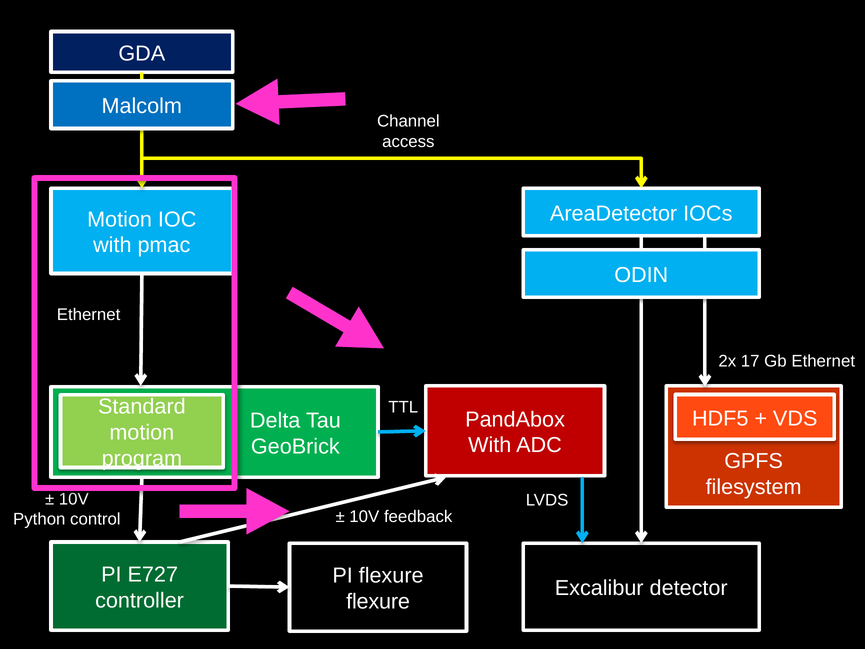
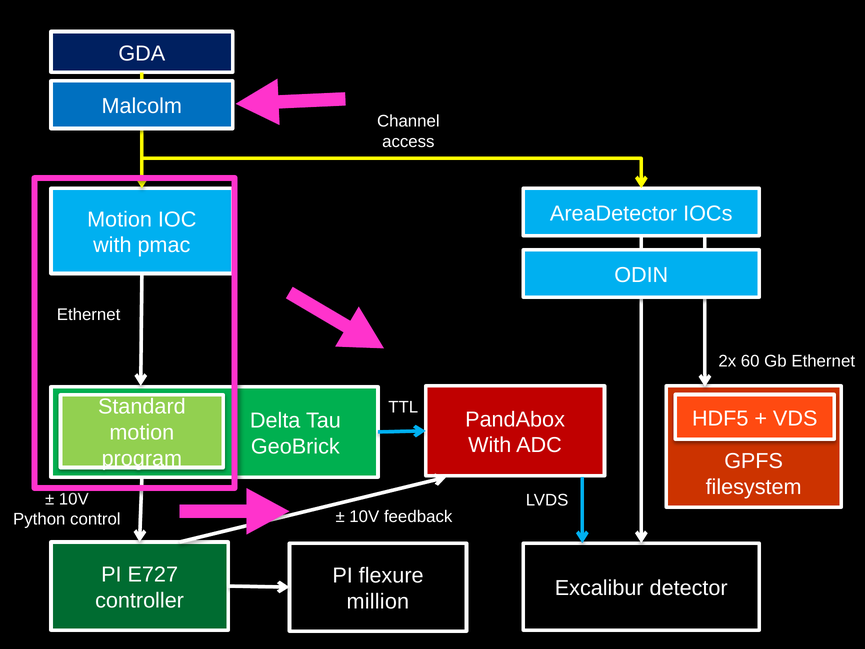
17: 17 -> 60
flexure at (378, 601): flexure -> million
